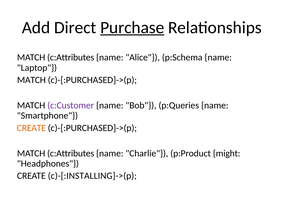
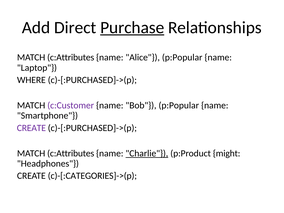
Alice p:Schema: p:Schema -> p:Popular
MATCH at (31, 80): MATCH -> WHERE
Bob p:Queries: p:Queries -> p:Popular
CREATE at (31, 128) colour: orange -> purple
Charlie underline: none -> present
c)-[:INSTALLING]->(p: c)-[:INSTALLING]->(p -> c)-[:CATEGORIES]->(p
